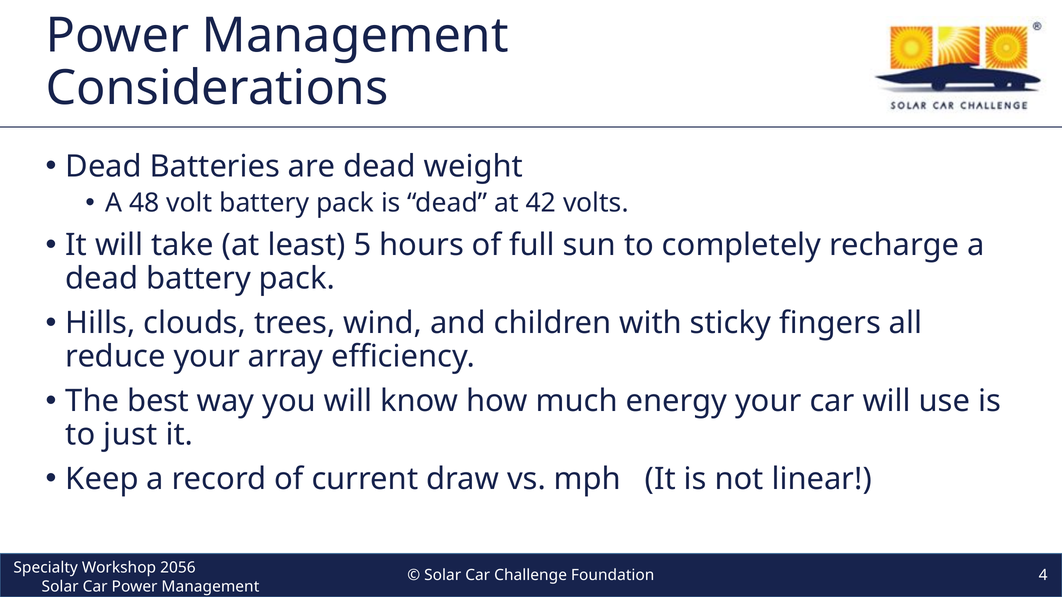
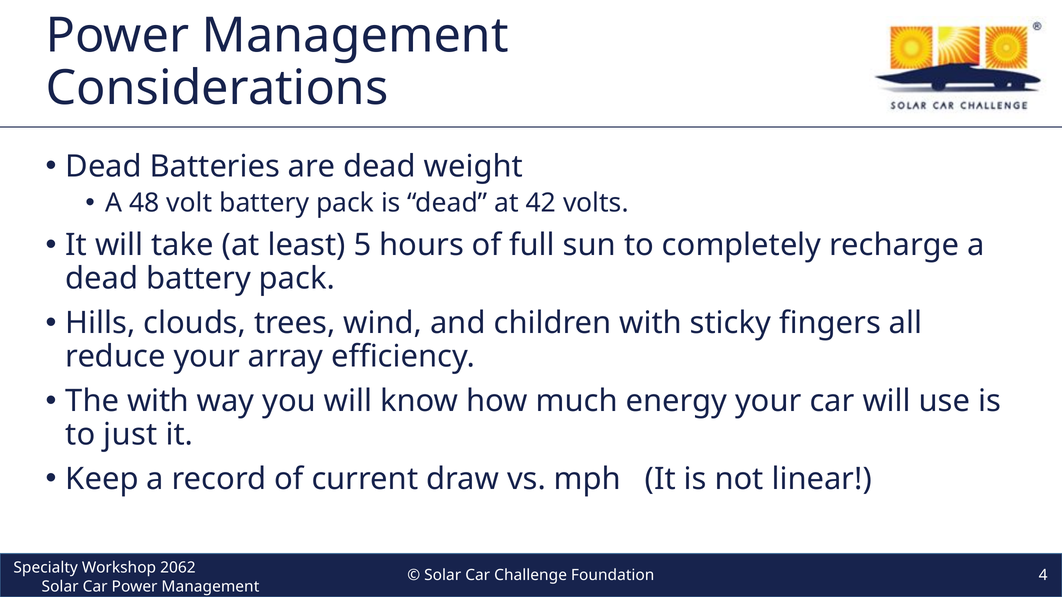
The best: best -> with
2056: 2056 -> 2062
